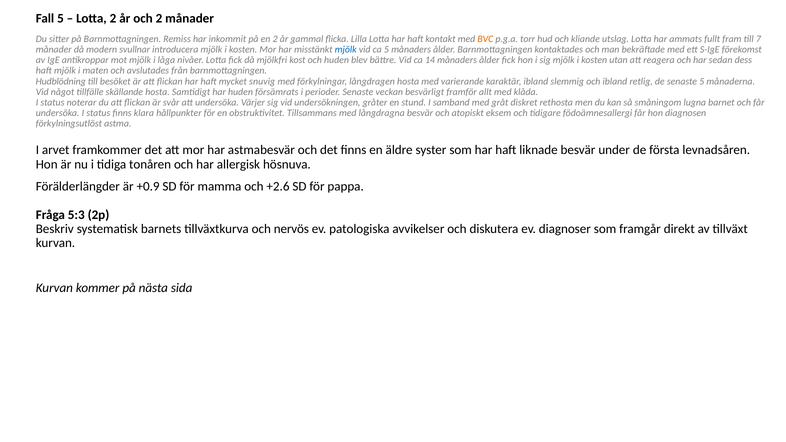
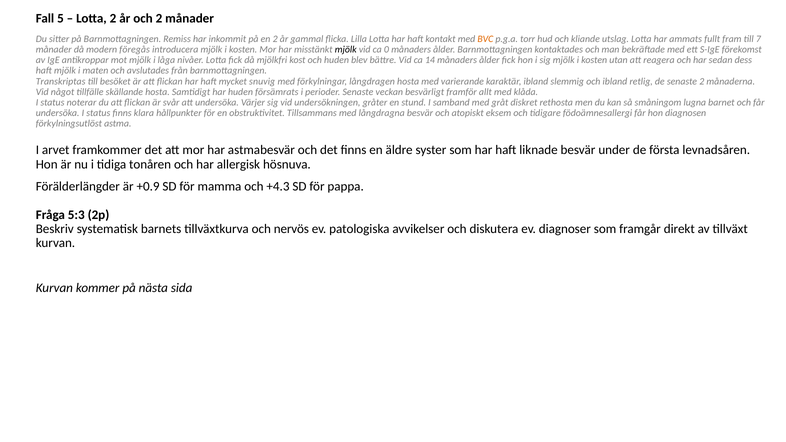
svullnar: svullnar -> föregås
mjölk at (346, 49) colour: blue -> black
ca 5: 5 -> 0
Hudblödning: Hudblödning -> Transkriptas
senaste 5: 5 -> 2
+2.6: +2.6 -> +4.3
